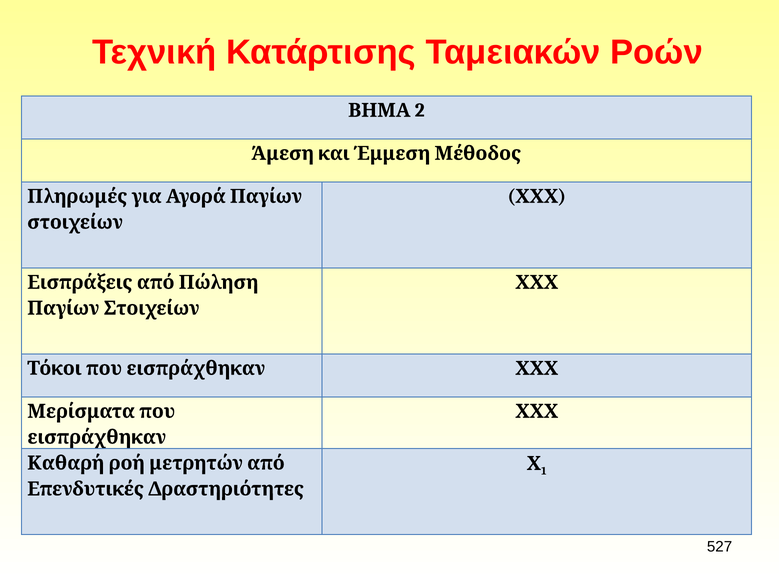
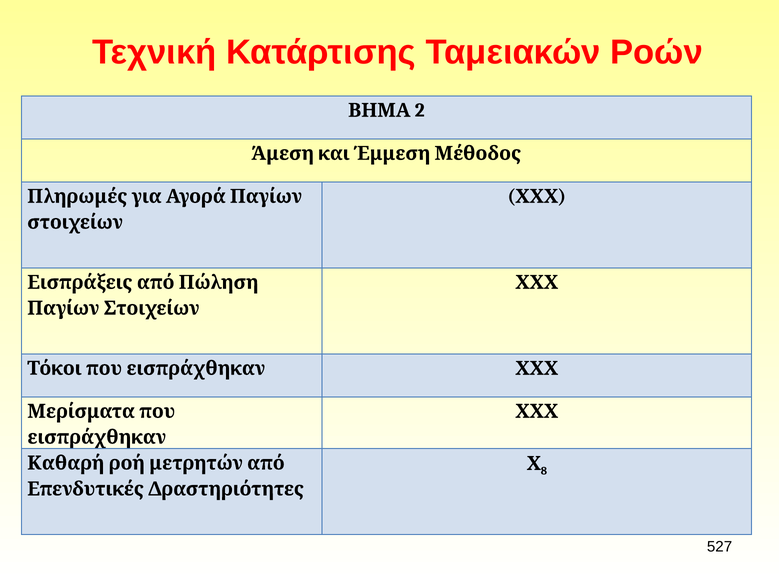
1: 1 -> 8
